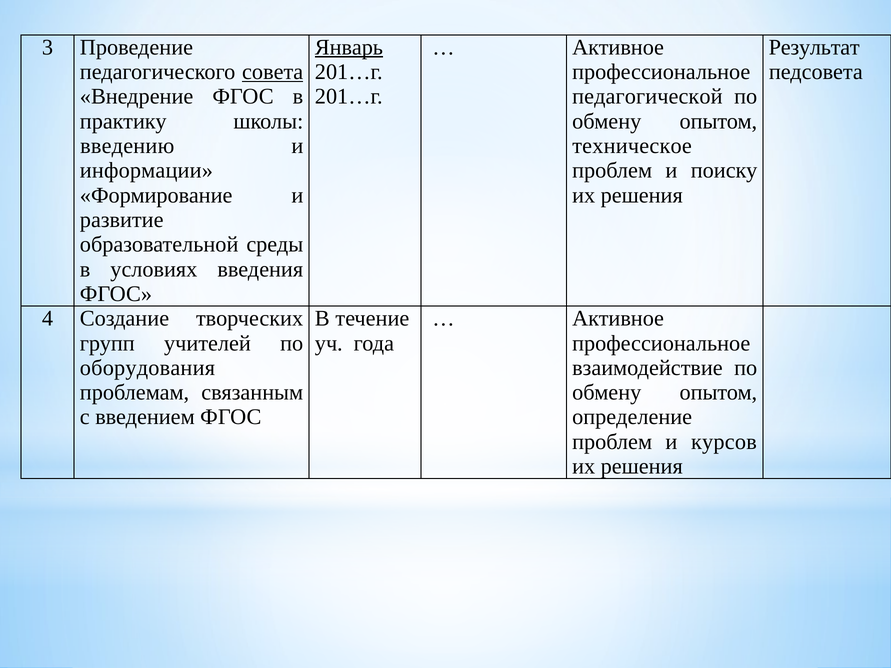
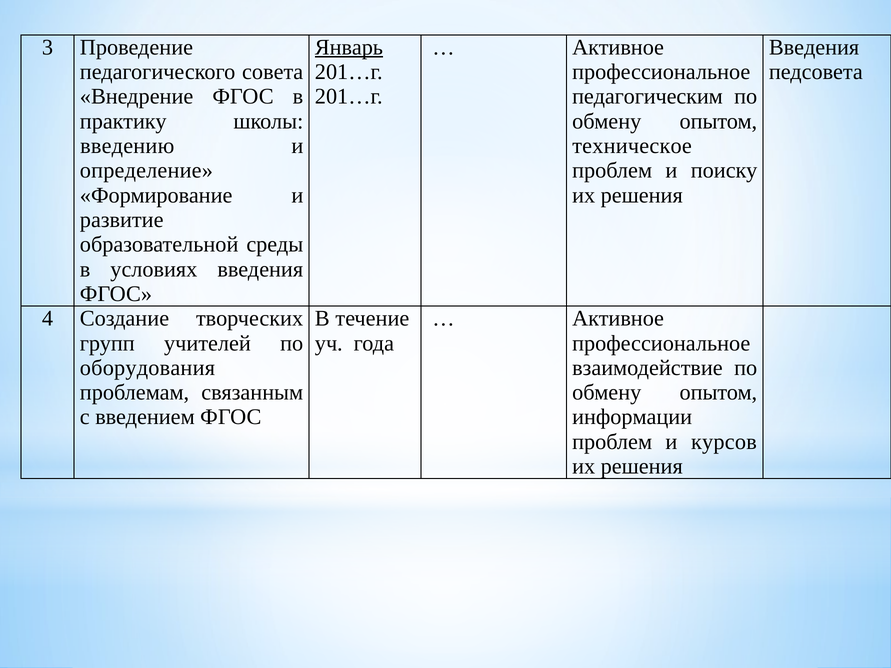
Результат at (814, 47): Результат -> Введения
совета underline: present -> none
педагогической: педагогической -> педагогическим
информации: информации -> определение
определение: определение -> информации
